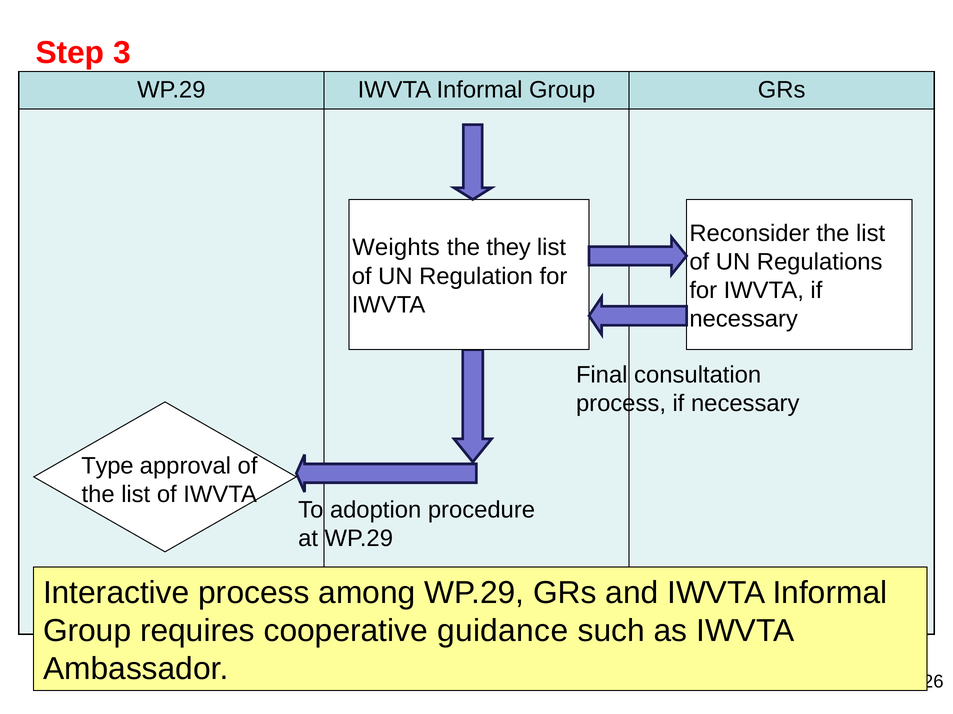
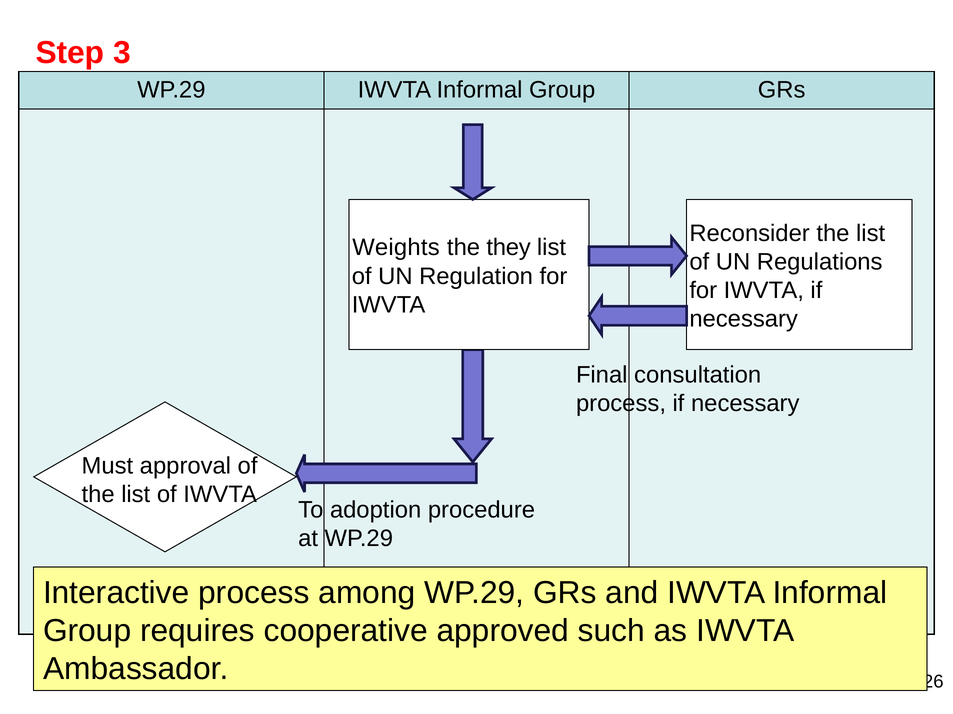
Type: Type -> Must
guidance: guidance -> approved
